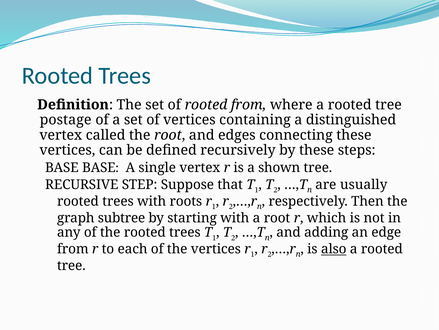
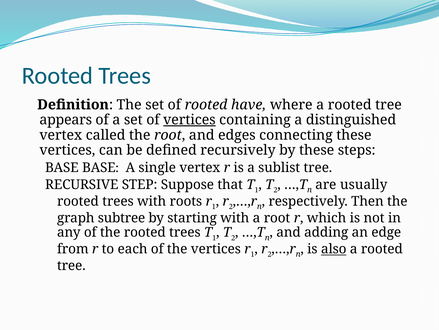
rooted from: from -> have
postage: postage -> appears
vertices at (189, 120) underline: none -> present
shown: shown -> sublist
